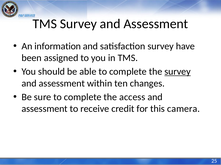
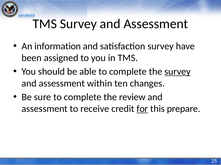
access: access -> review
for underline: none -> present
camera: camera -> prepare
